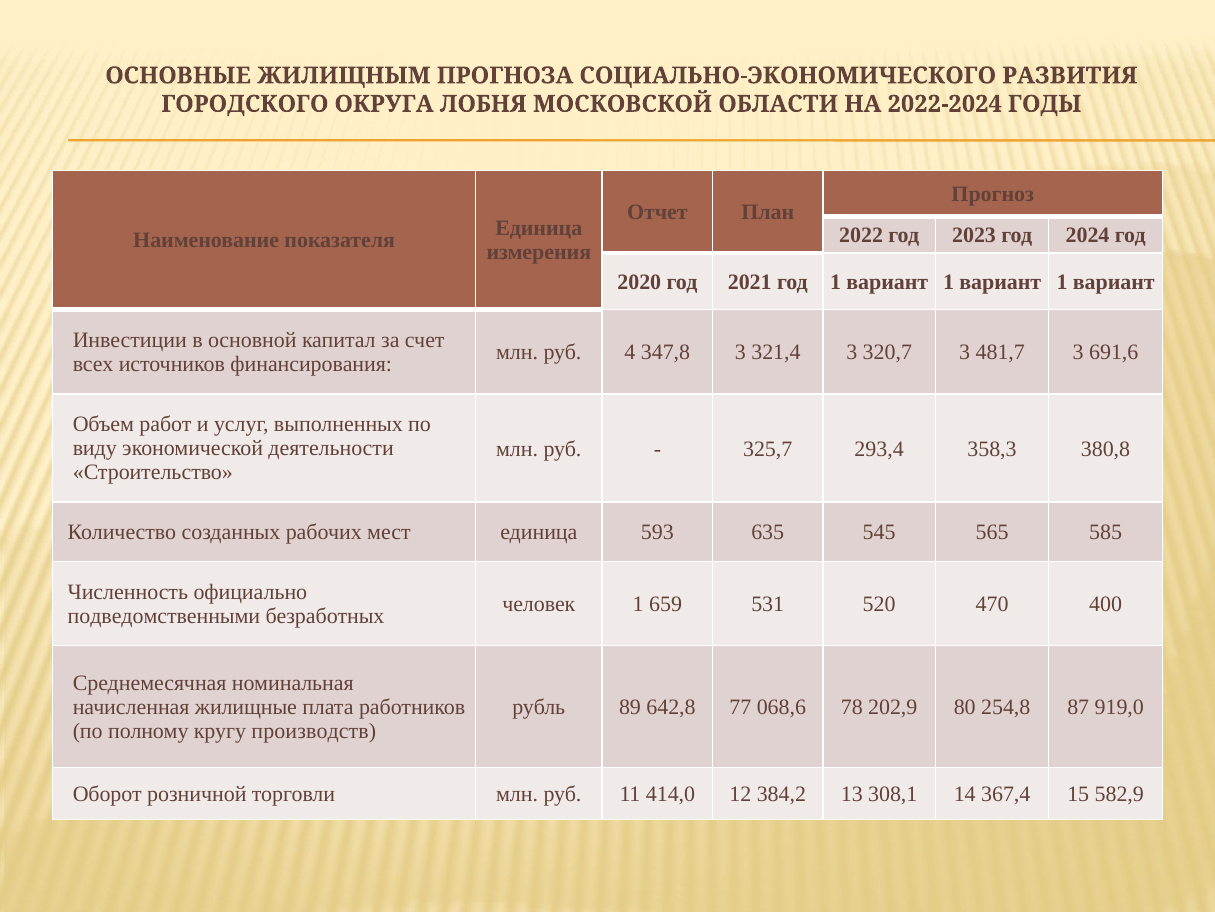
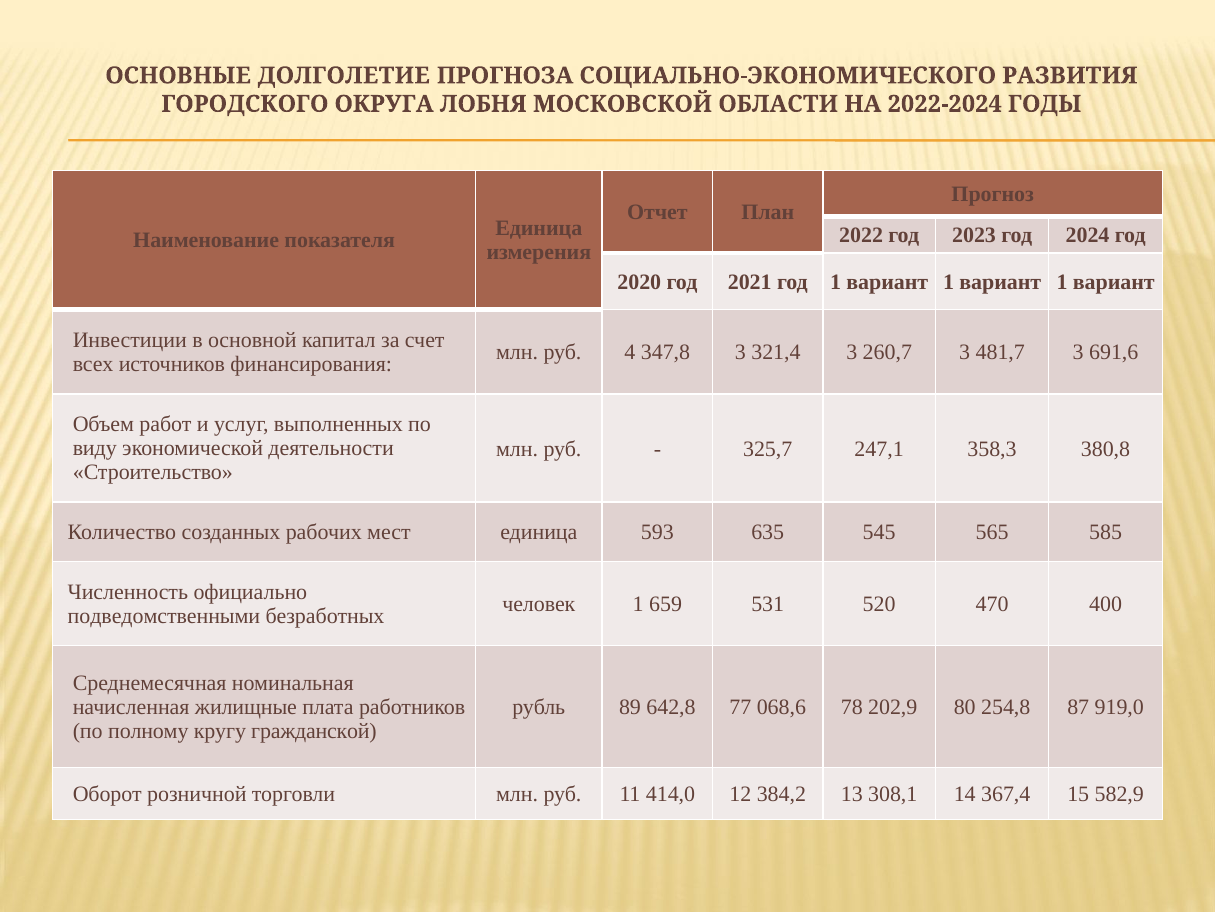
ЖИЛИЩНЫМ: ЖИЛИЩНЫМ -> ДОЛГОЛЕТИЕ
320,7: 320,7 -> 260,7
293,4: 293,4 -> 247,1
производств: производств -> гражданской
